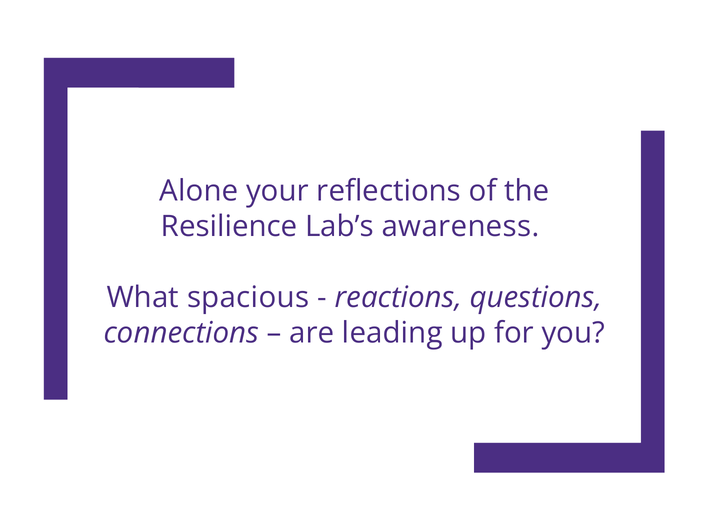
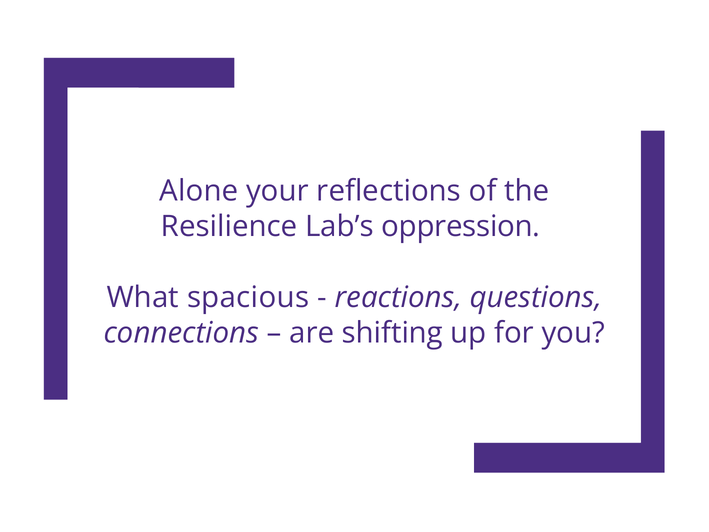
awareness: awareness -> oppression
leading: leading -> shifting
